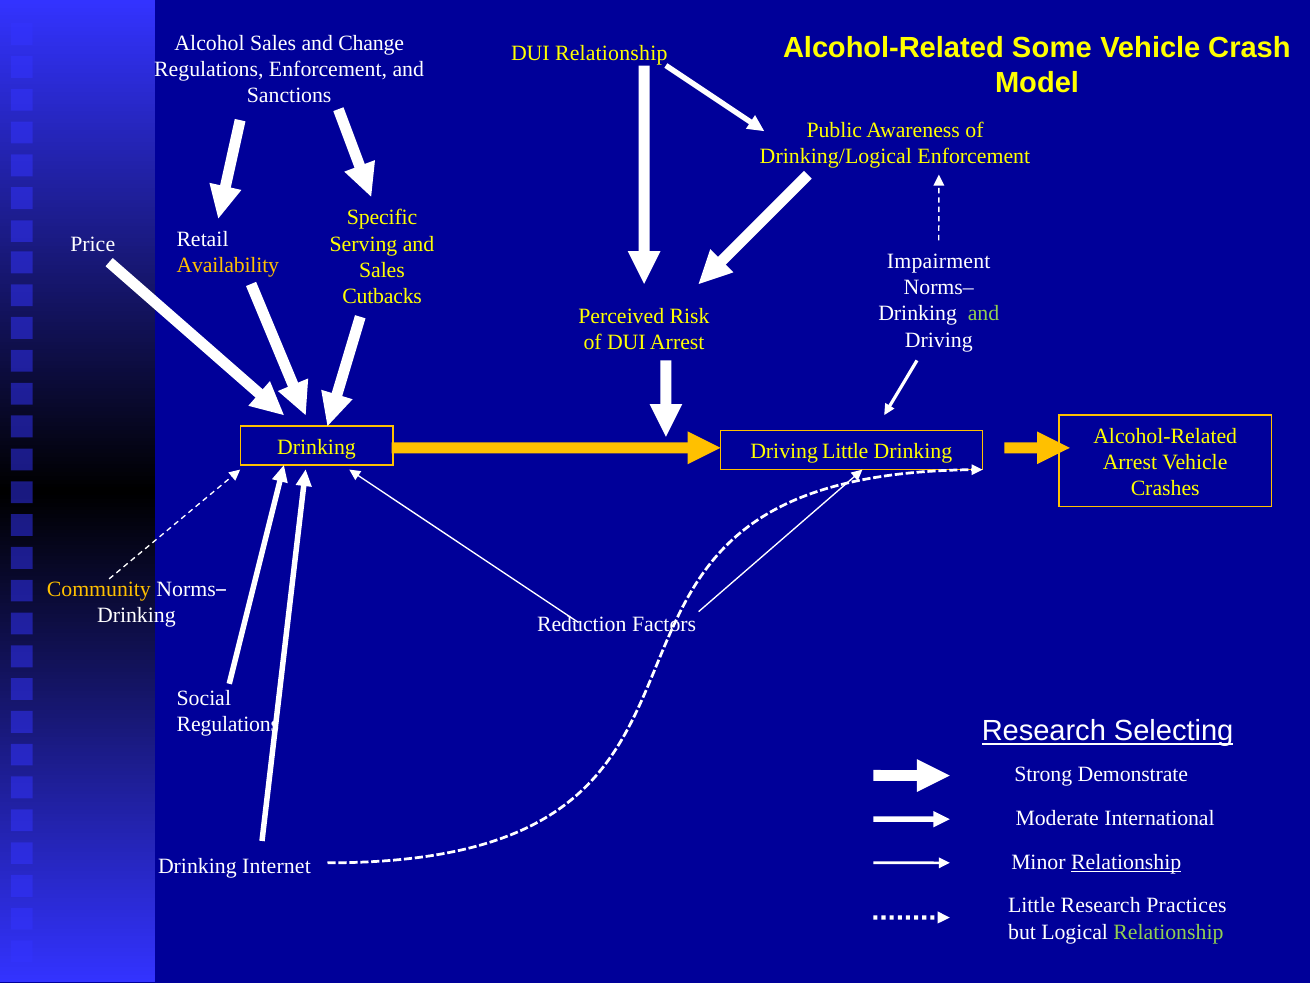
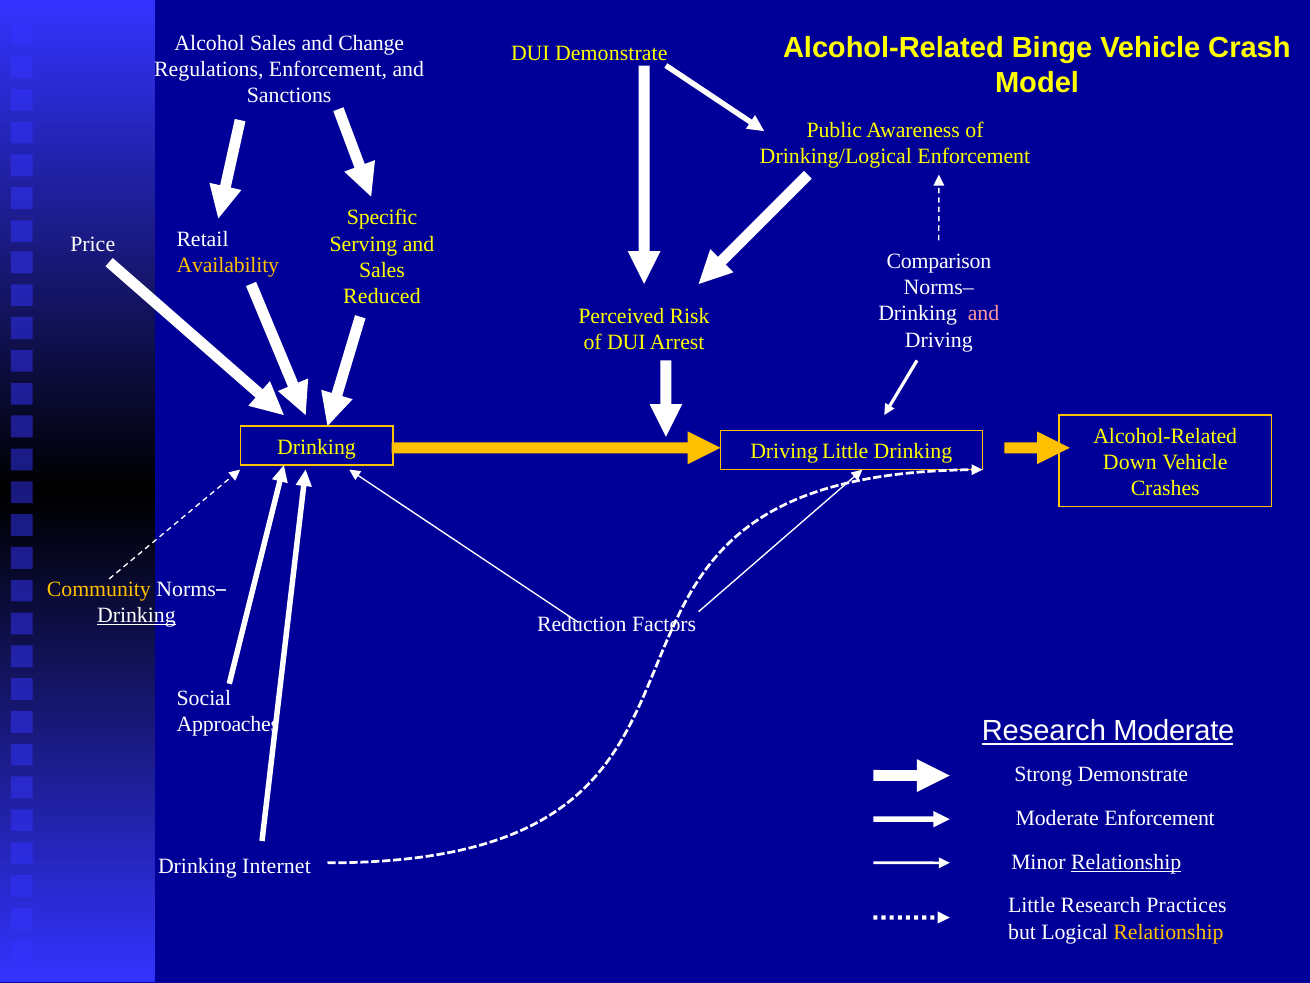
Some: Some -> Binge
DUI Relationship: Relationship -> Demonstrate
Impairment: Impairment -> Comparison
Cutbacks: Cutbacks -> Reduced
and at (984, 314) colour: light green -> pink
Arrest at (1130, 462): Arrest -> Down
Drinking at (136, 615) underline: none -> present
Regulations at (228, 724): Regulations -> Approaches
Research Selecting: Selecting -> Moderate
Moderate International: International -> Enforcement
Relationship at (1168, 931) colour: light green -> yellow
